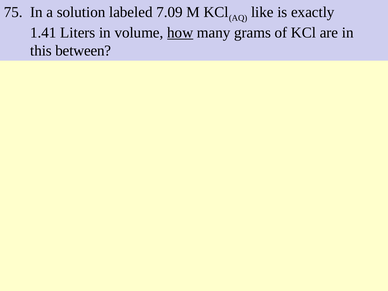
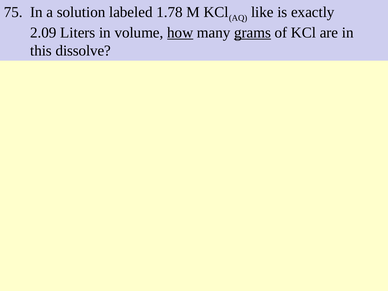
7.09: 7.09 -> 1.78
1.41: 1.41 -> 2.09
grams underline: none -> present
between: between -> dissolve
